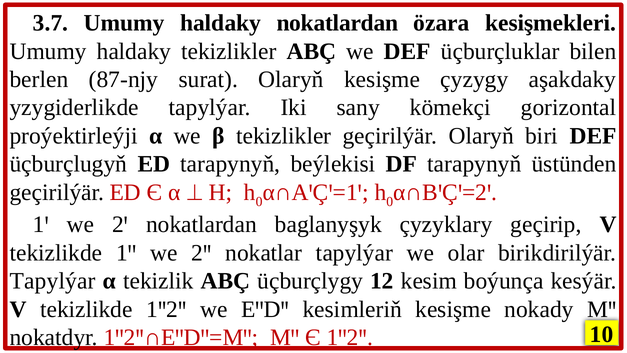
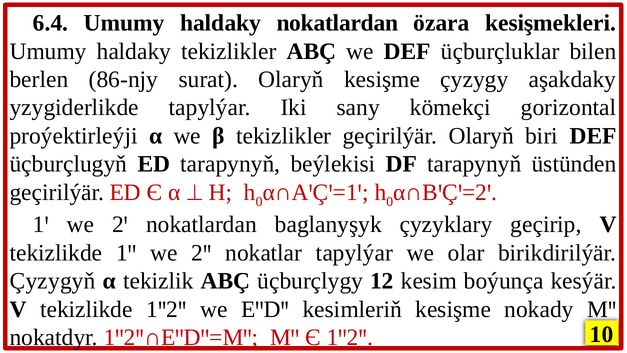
3.7: 3.7 -> 6.4
87-njy: 87-njy -> 86-njy
Tapylýar at (53, 281): Tapylýar -> Çyzygyň
